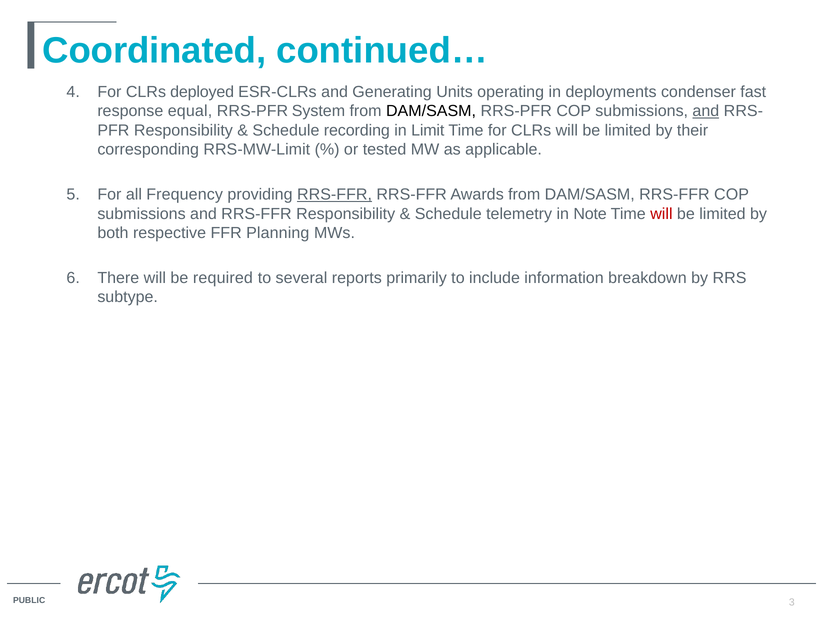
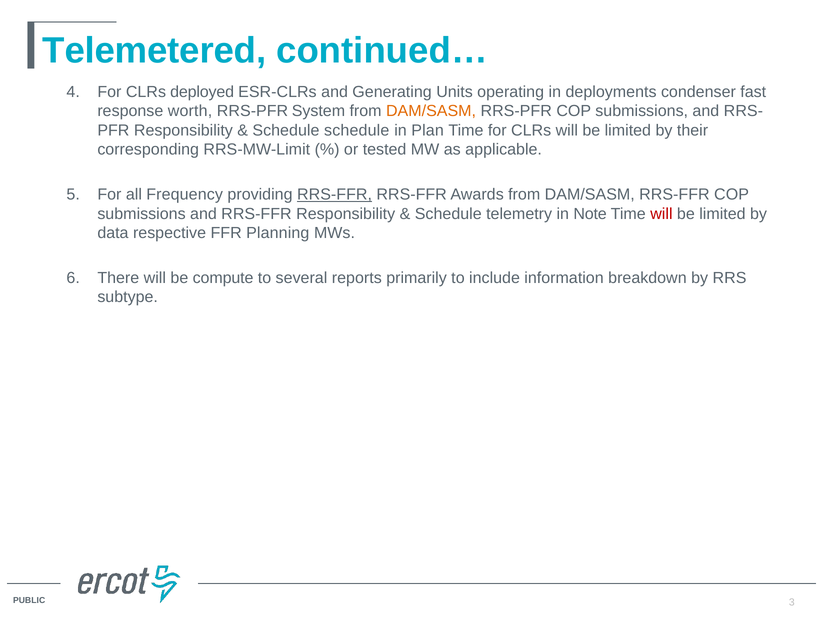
Coordinated: Coordinated -> Telemetered
equal: equal -> worth
DAM/SASM at (431, 111) colour: black -> orange
and at (706, 111) underline: present -> none
Schedule recording: recording -> schedule
Limit: Limit -> Plan
both: both -> data
required: required -> compute
